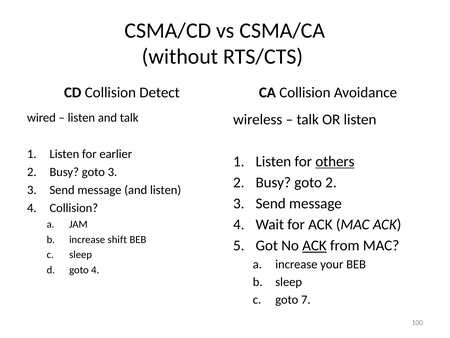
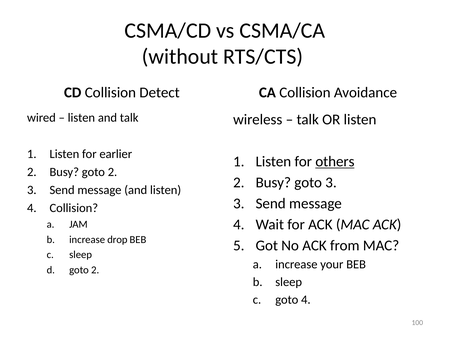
Busy goto 3: 3 -> 2
goto 2: 2 -> 3
shift: shift -> drop
ACK at (314, 245) underline: present -> none
4 at (95, 270): 4 -> 2
goto 7: 7 -> 4
